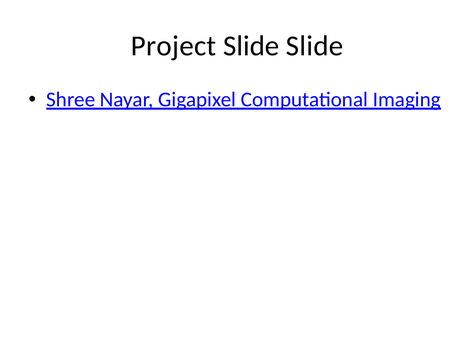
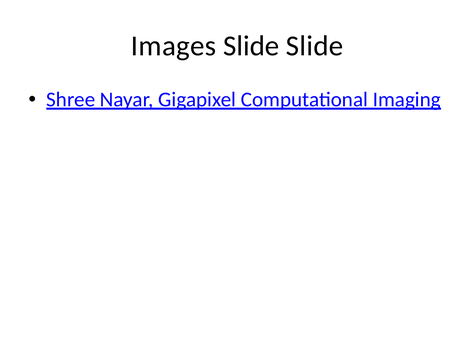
Project: Project -> Images
